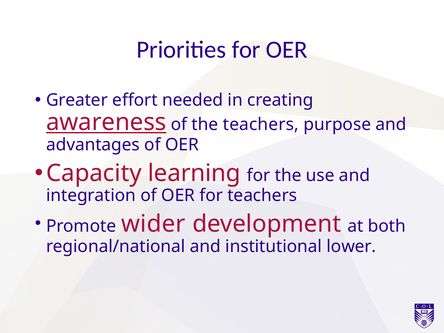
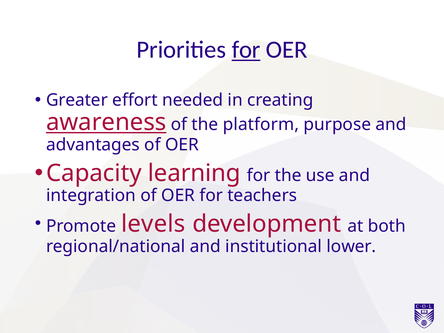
for at (246, 50) underline: none -> present
the teachers: teachers -> platform
wider: wider -> levels
